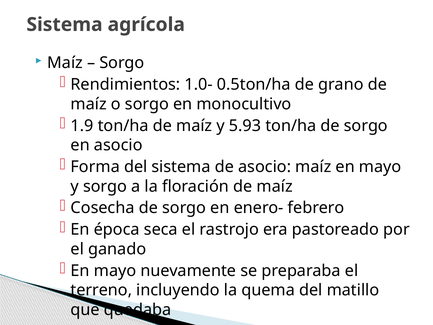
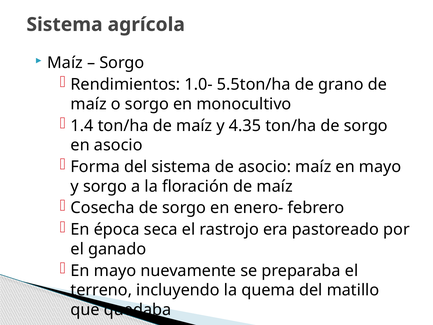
0.5ton/ha: 0.5ton/ha -> 5.5ton/ha
1.9: 1.9 -> 1.4
5.93: 5.93 -> 4.35
